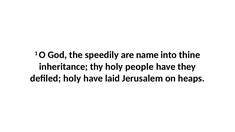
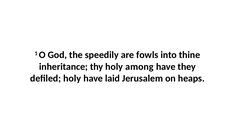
name: name -> fowls
people: people -> among
